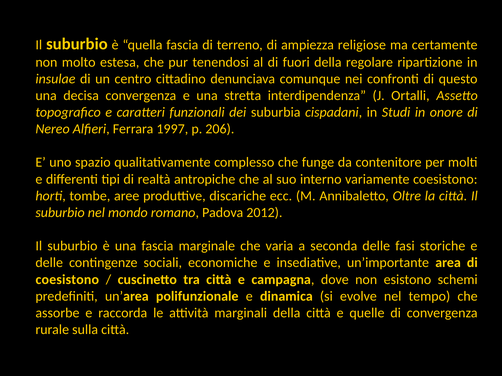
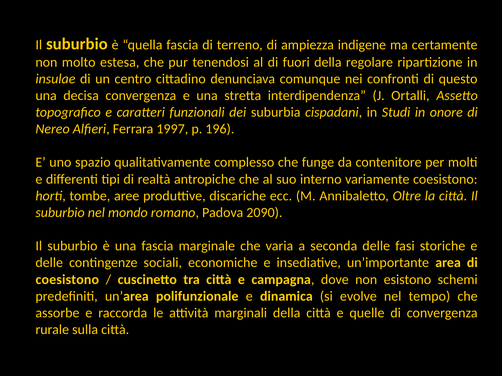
religiose: religiose -> indigene
206: 206 -> 196
2012: 2012 -> 2090
